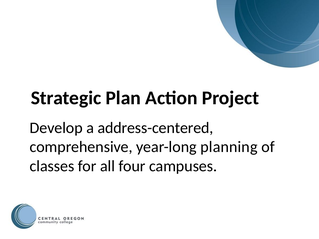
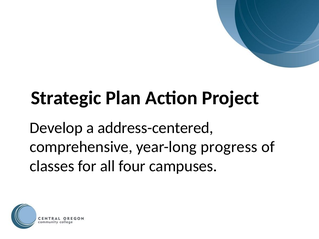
planning: planning -> progress
